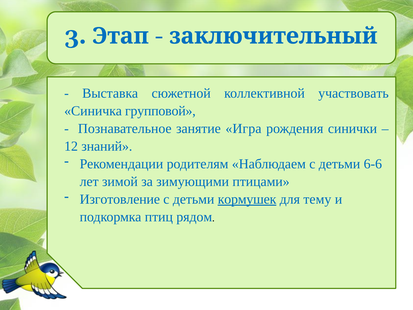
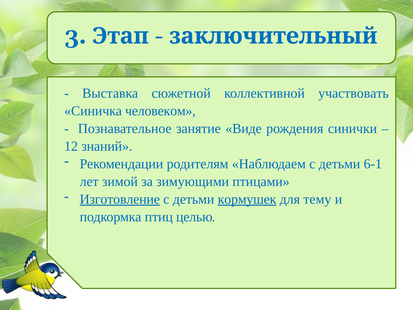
групповой: групповой -> человеком
Игра: Игра -> Виде
6-6: 6-6 -> 6-1
Изготовление underline: none -> present
рядом: рядом -> целью
